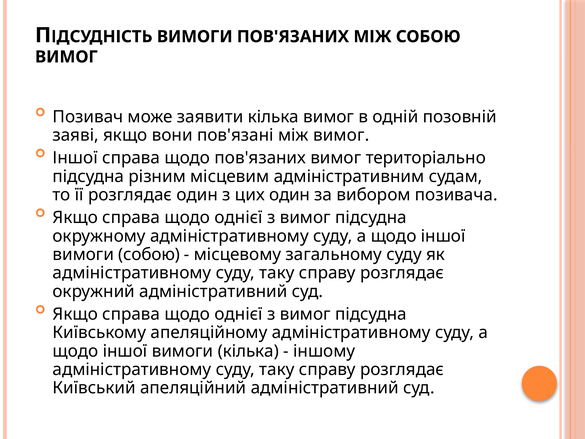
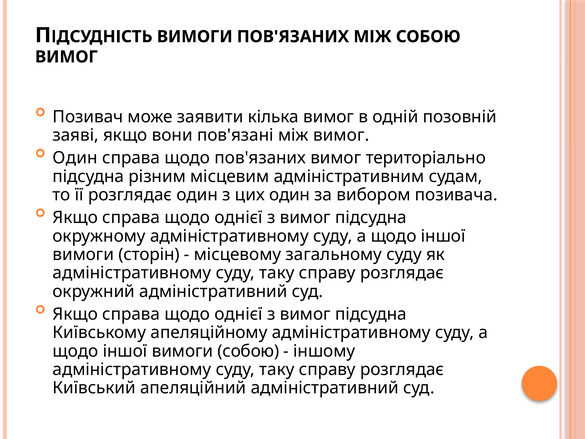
Іншої at (75, 158): Іншої -> Один
вимоги собою: собою -> сторін
вимоги кілька: кілька -> собою
